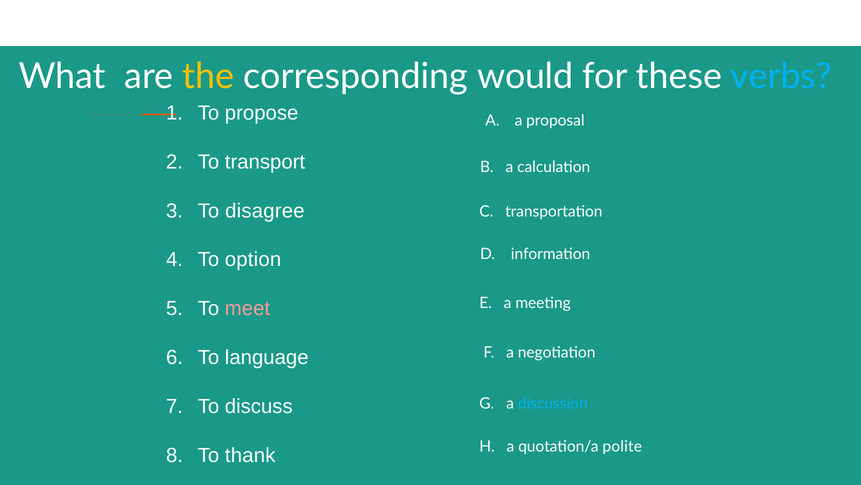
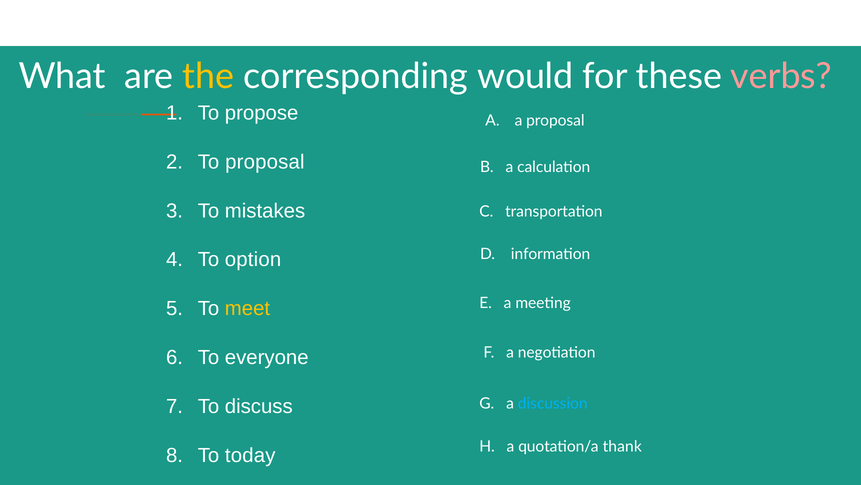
verbs colour: light blue -> pink
To transport: transport -> proposal
disagree: disagree -> mistakes
meet colour: pink -> yellow
language: language -> everyone
polite: polite -> thank
thank: thank -> today
